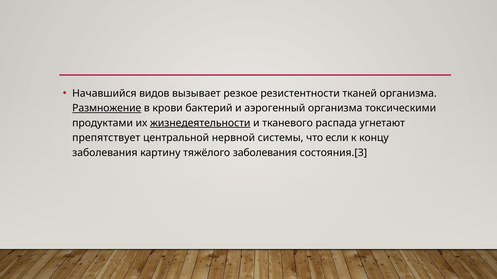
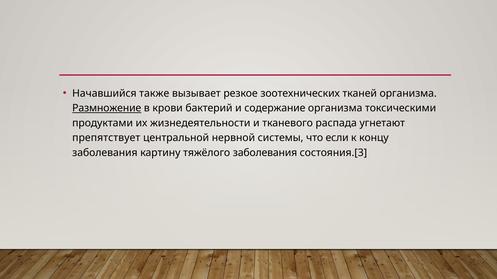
видов: видов -> также
резистентности: резистентности -> зоотехнических
аэрогенный: аэрогенный -> содержание
жизнедеятельности underline: present -> none
